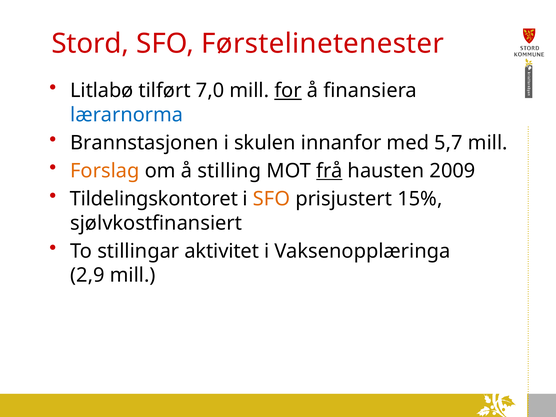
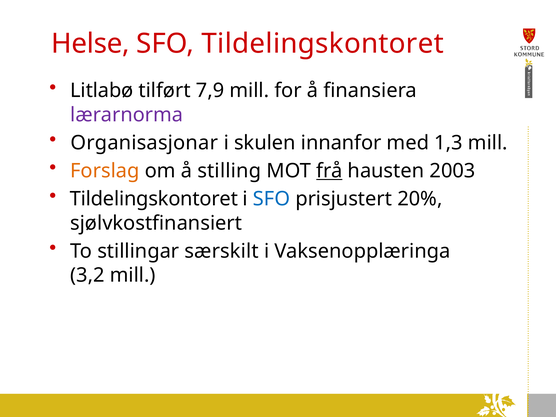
Stord: Stord -> Helse
SFO Førstelinetenester: Førstelinetenester -> Tildelingskontoret
7,0: 7,0 -> 7,9
for underline: present -> none
lærarnorma colour: blue -> purple
Brannstasjonen: Brannstasjonen -> Organisasjonar
5,7: 5,7 -> 1,3
2009: 2009 -> 2003
SFO at (272, 199) colour: orange -> blue
15%: 15% -> 20%
aktivitet: aktivitet -> særskilt
2,9: 2,9 -> 3,2
